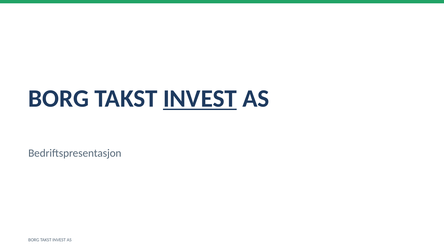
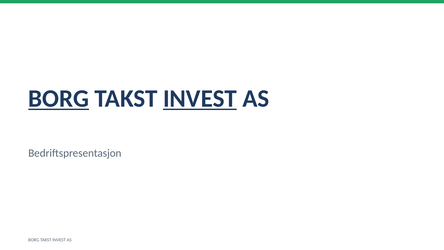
BORG at (59, 98) underline: none -> present
